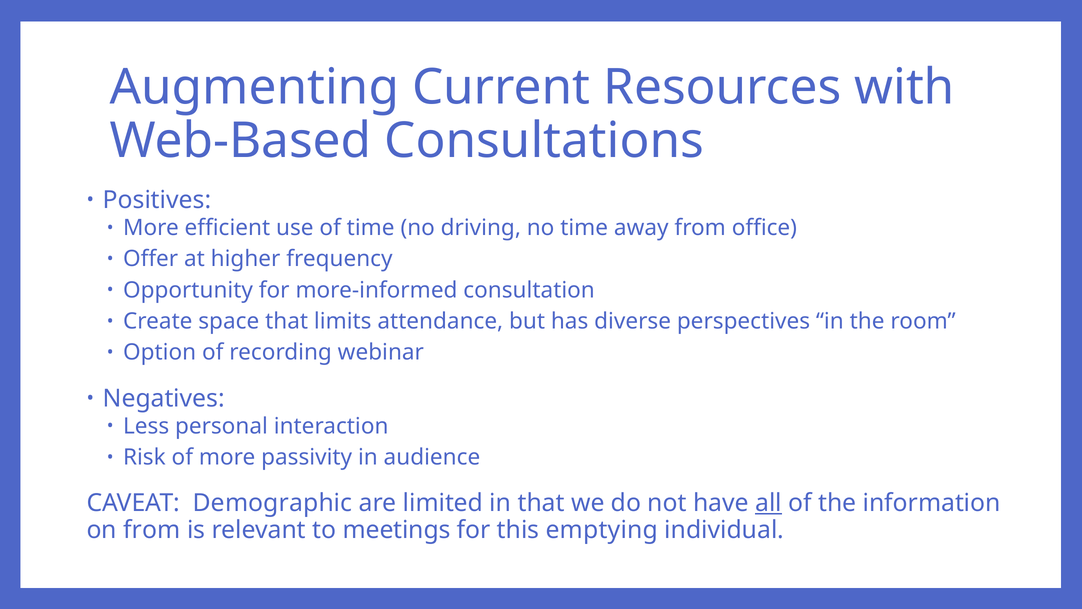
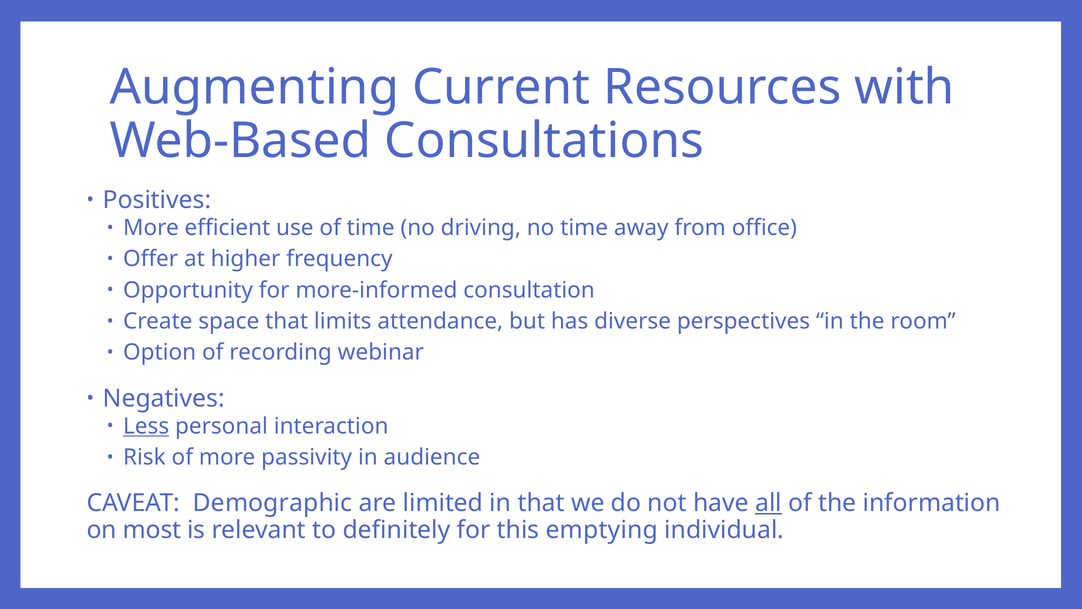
Less underline: none -> present
on from: from -> most
meetings: meetings -> definitely
